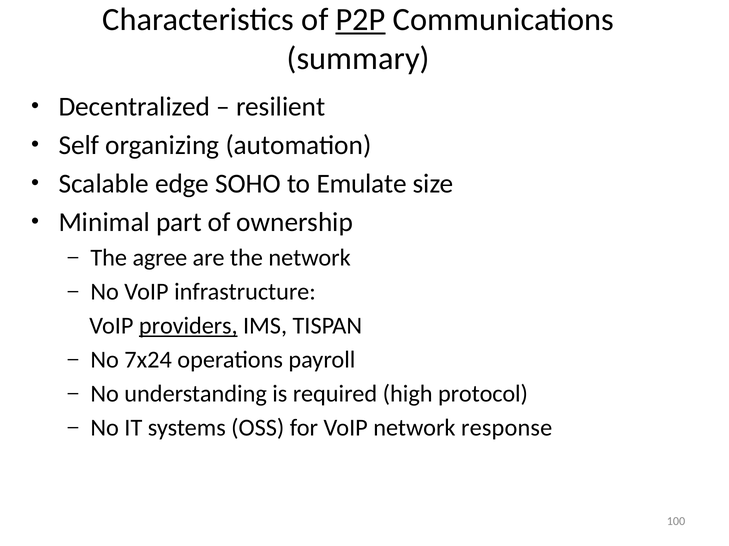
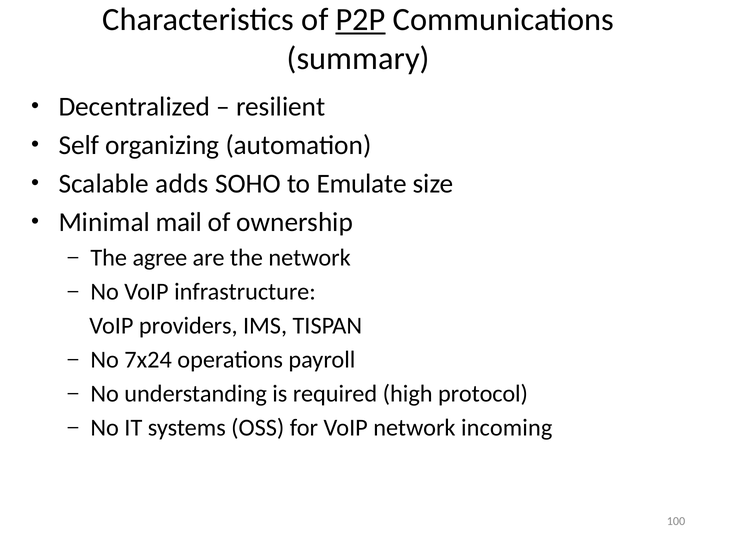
edge: edge -> adds
part: part -> mail
providers underline: present -> none
response: response -> incoming
